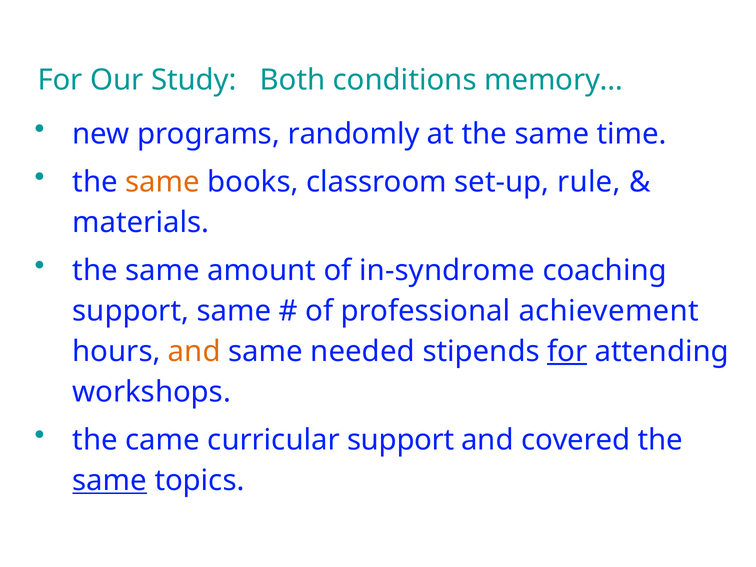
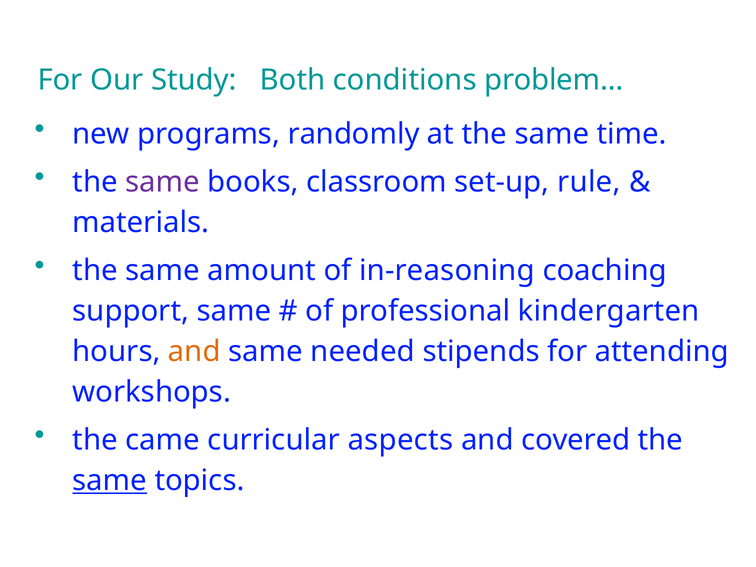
memory…: memory… -> problem…
same at (163, 182) colour: orange -> purple
in-syndrome: in-syndrome -> in-reasoning
achievement: achievement -> kindergarten
for at (567, 351) underline: present -> none
curricular support: support -> aspects
